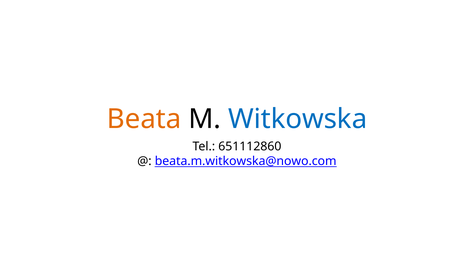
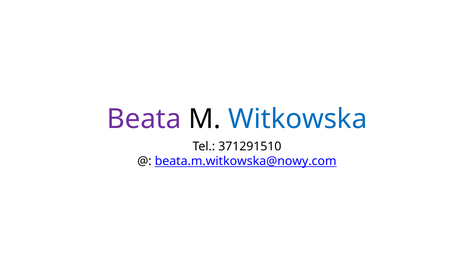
Beata colour: orange -> purple
651112860: 651112860 -> 371291510
beata.m.witkowska@nowo.com: beata.m.witkowska@nowo.com -> beata.m.witkowska@nowy.com
